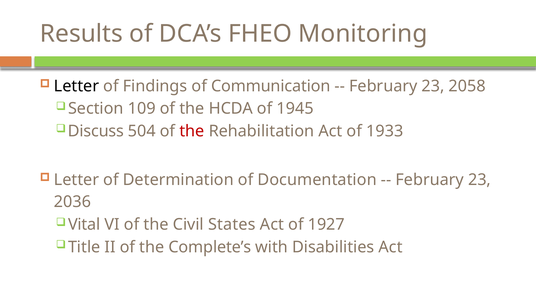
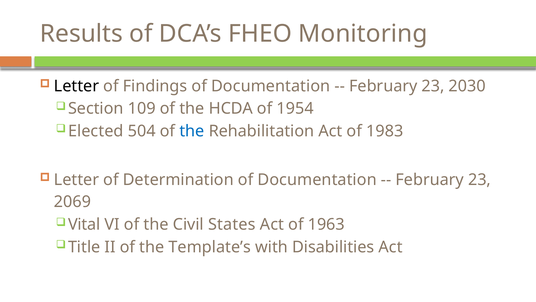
Findings of Communication: Communication -> Documentation
2058: 2058 -> 2030
1945: 1945 -> 1954
Discuss: Discuss -> Elected
the at (192, 131) colour: red -> blue
1933: 1933 -> 1983
2036: 2036 -> 2069
1927: 1927 -> 1963
Complete’s: Complete’s -> Template’s
